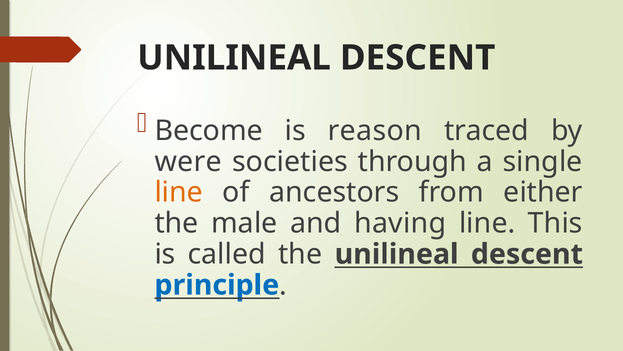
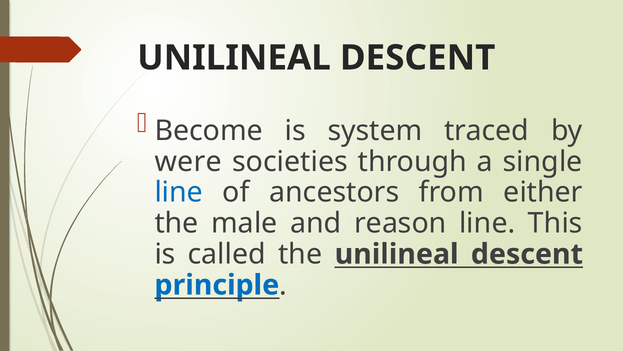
reason: reason -> system
line at (179, 192) colour: orange -> blue
having: having -> reason
